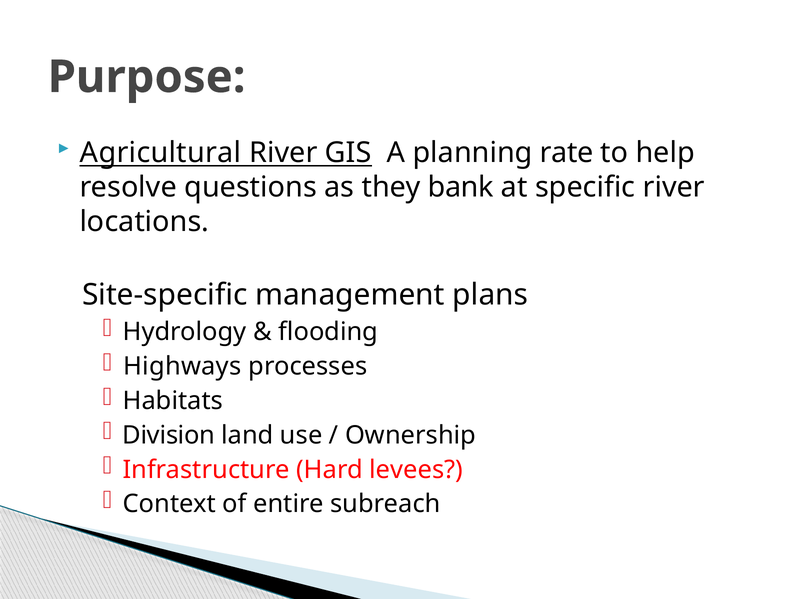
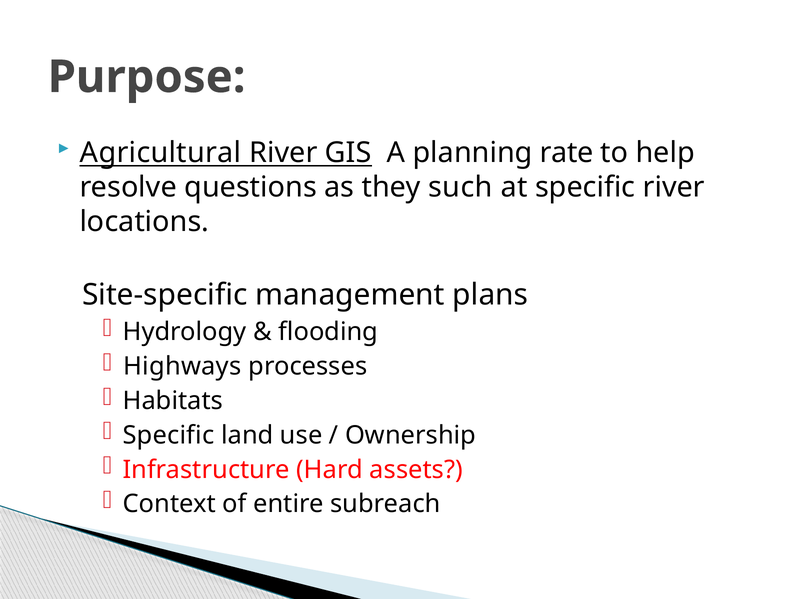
bank: bank -> such
Division at (169, 435): Division -> Specific
levees: levees -> assets
